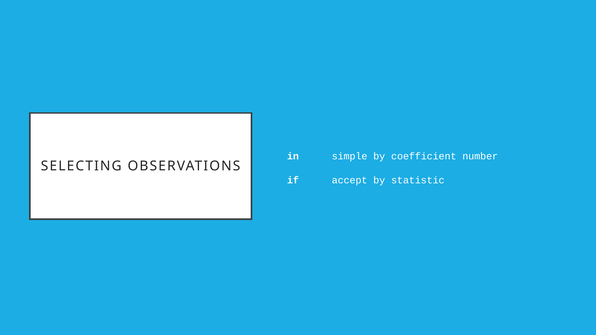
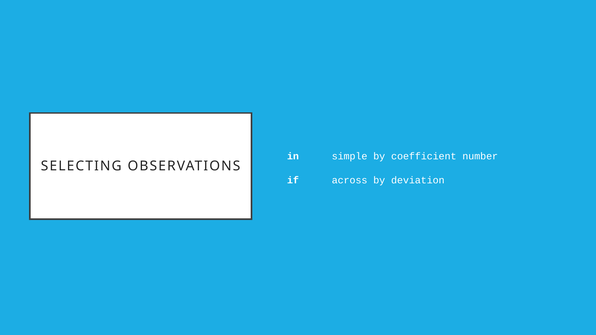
accept: accept -> across
statistic: statistic -> deviation
